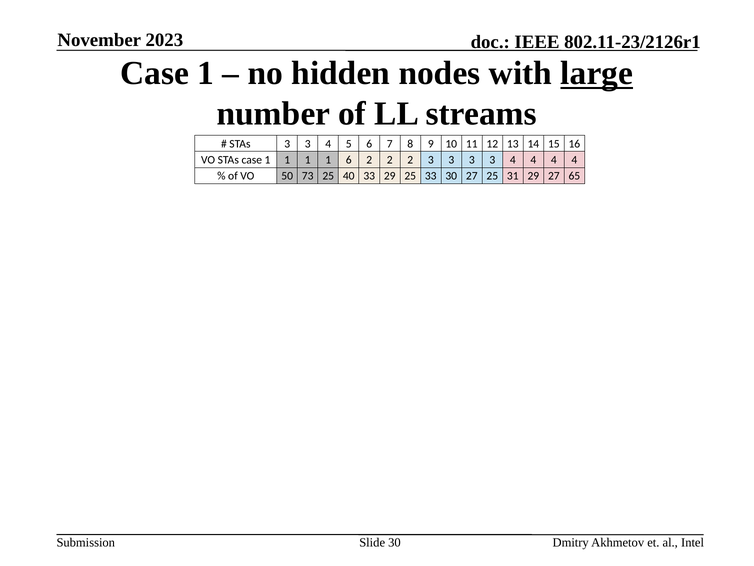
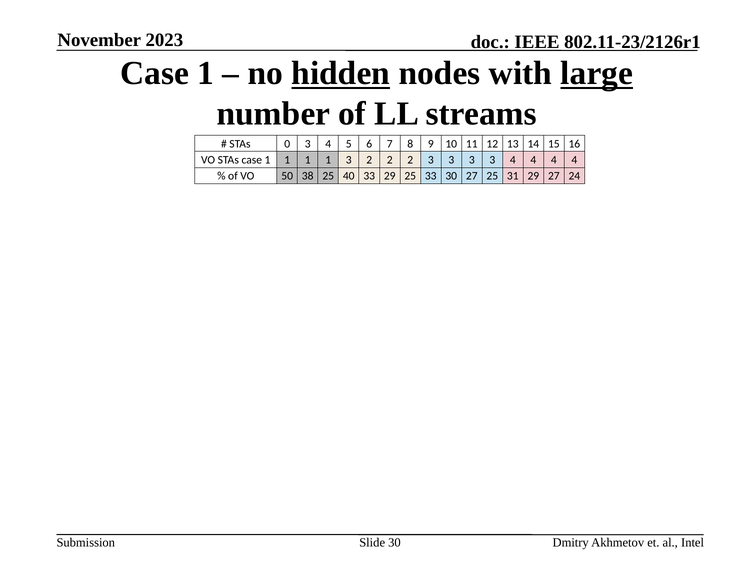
hidden underline: none -> present
STAs 3: 3 -> 0
1 6: 6 -> 3
73: 73 -> 38
65: 65 -> 24
